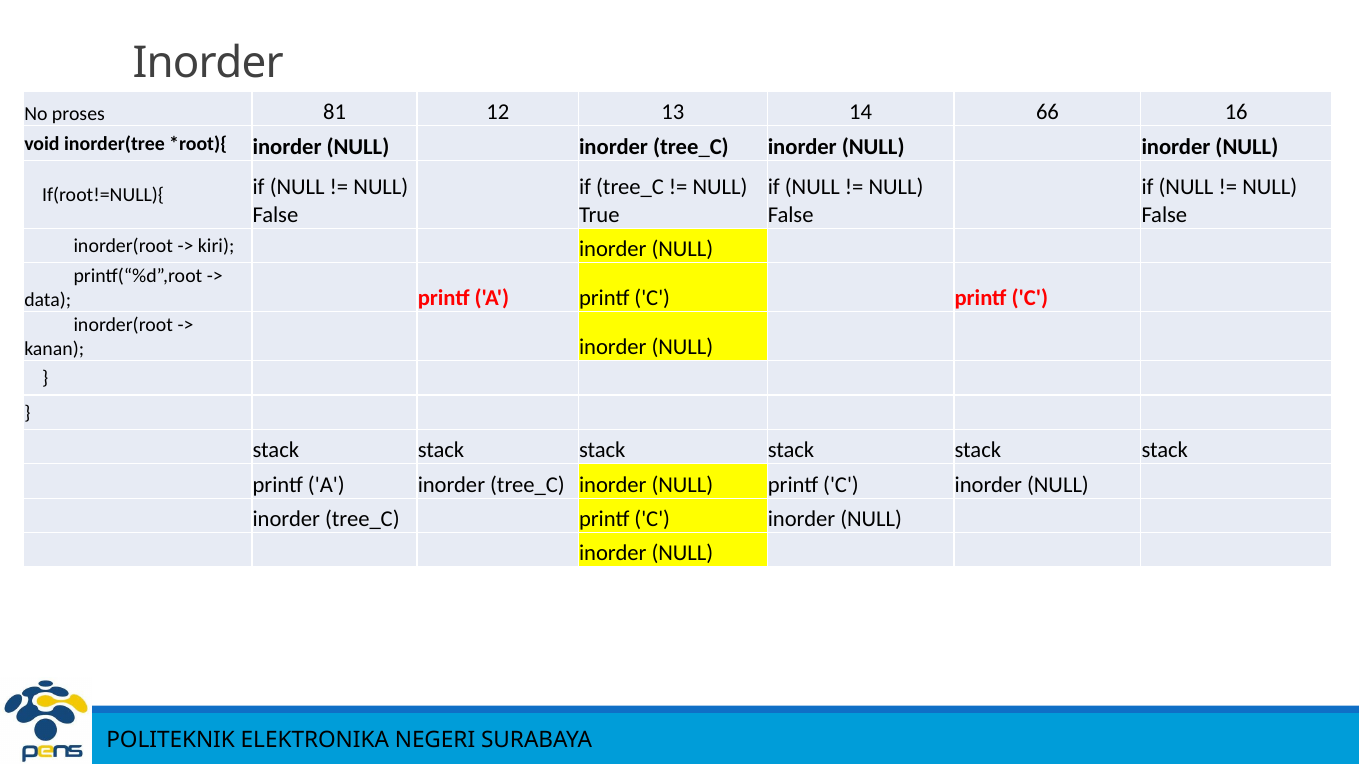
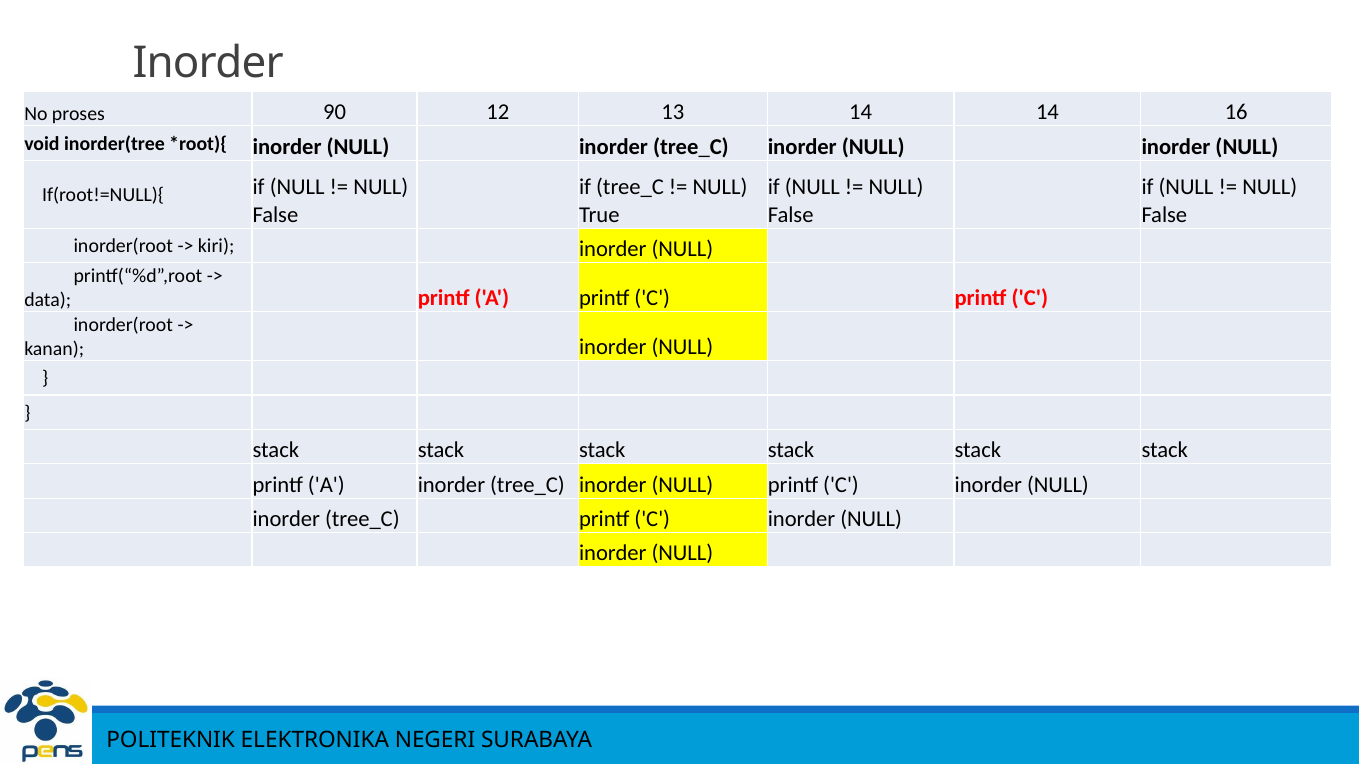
81: 81 -> 90
14 66: 66 -> 14
